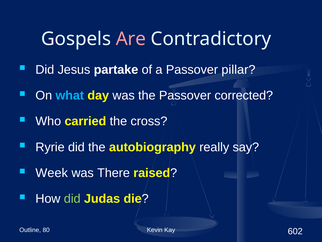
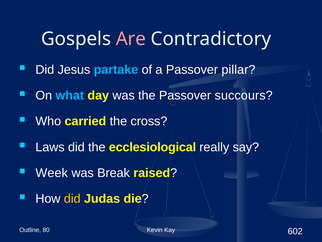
partake colour: white -> light blue
corrected: corrected -> succours
Ryrie: Ryrie -> Laws
autobiography: autobiography -> ecclesiological
There: There -> Break
did at (72, 198) colour: light green -> yellow
